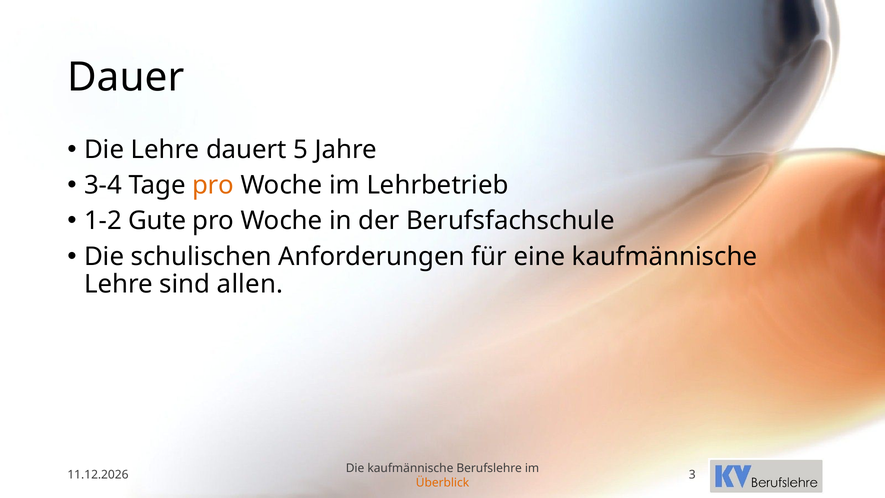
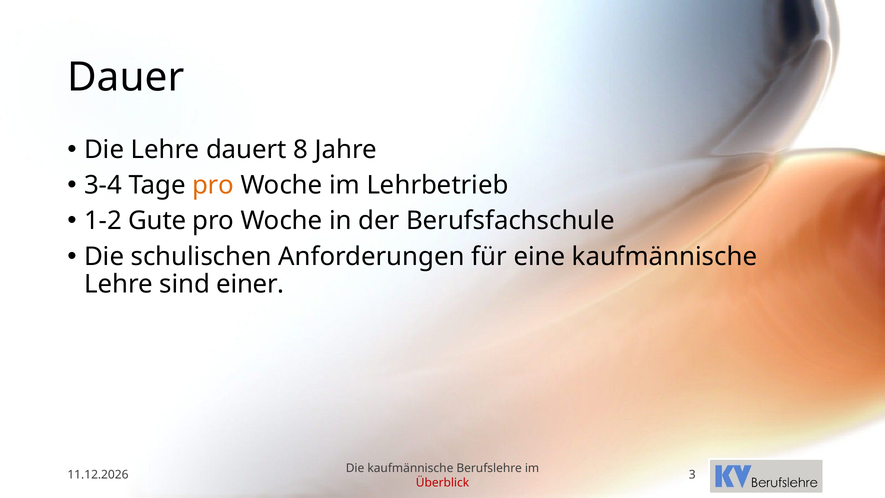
5: 5 -> 8
allen: allen -> einer
Überblick colour: orange -> red
